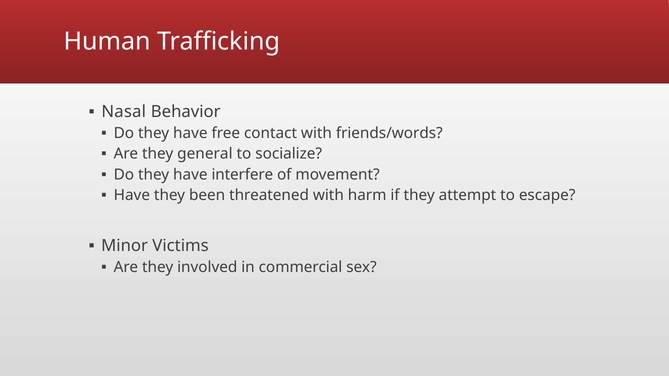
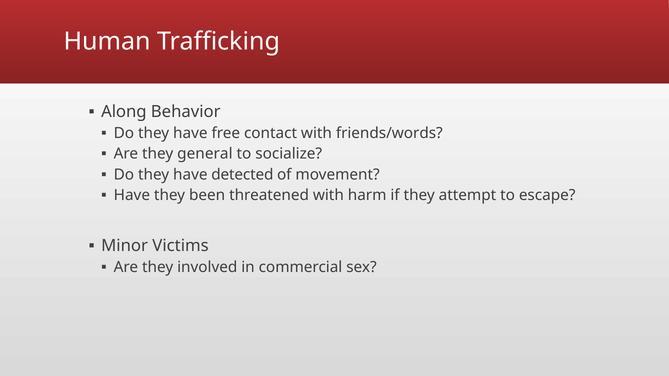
Nasal: Nasal -> Along
interfere: interfere -> detected
